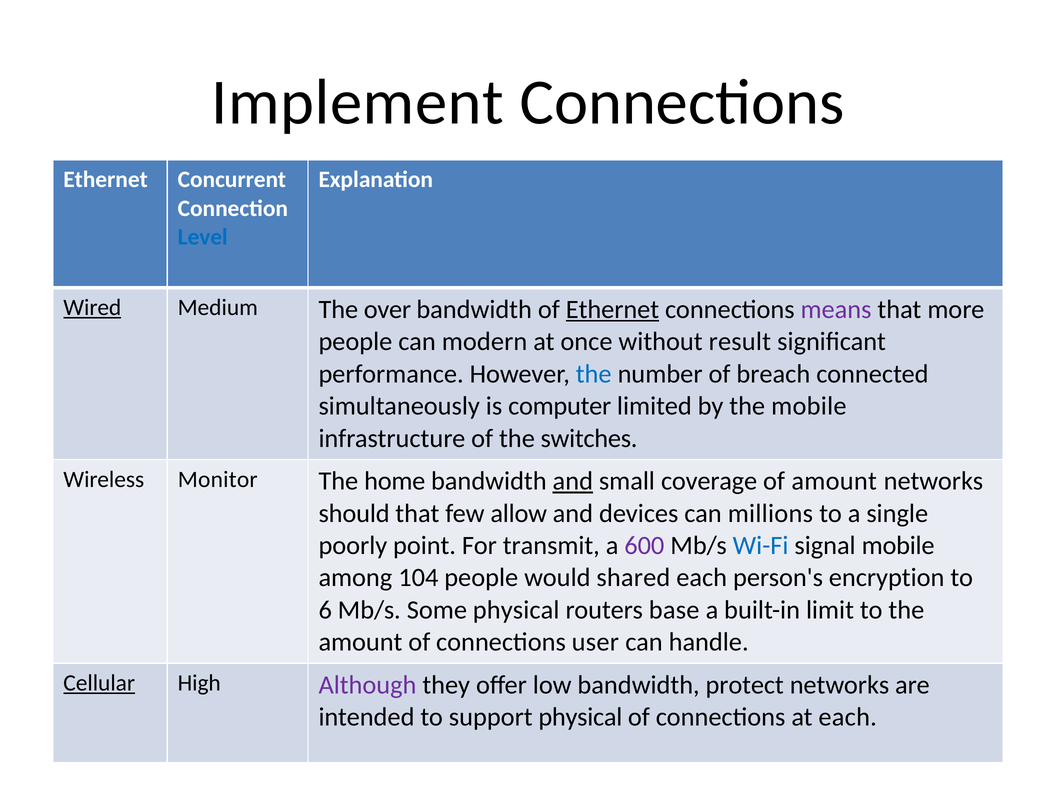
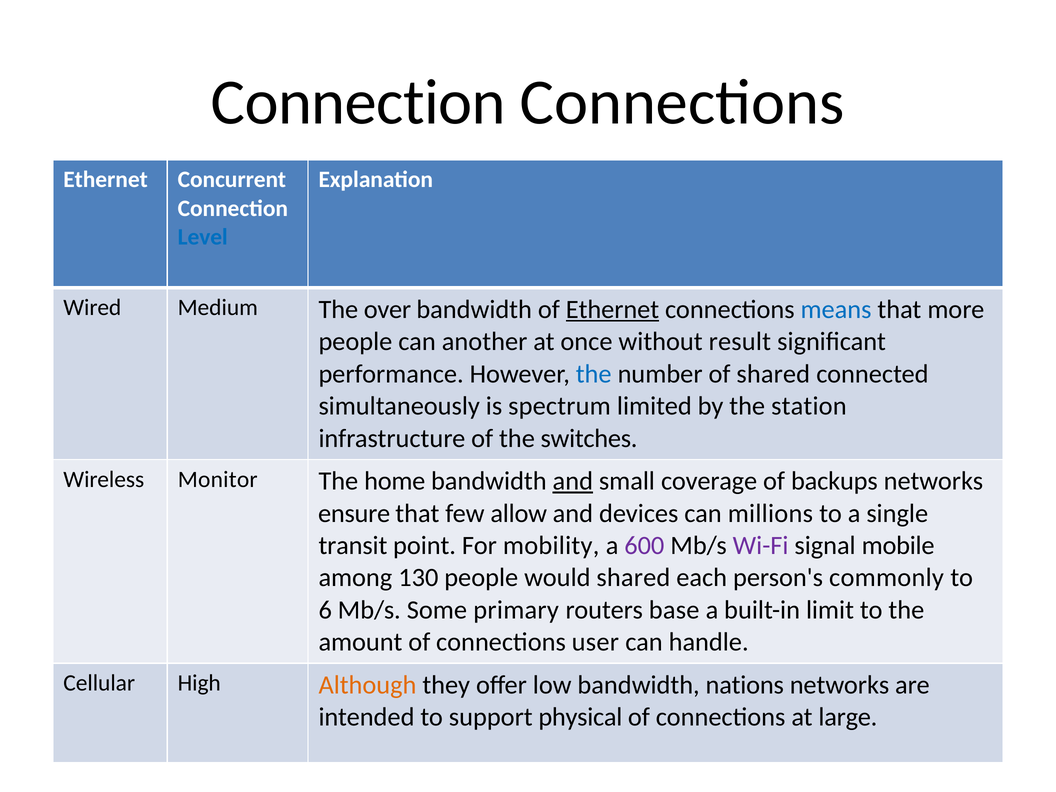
Implement at (358, 102): Implement -> Connection
Wired underline: present -> none
means colour: purple -> blue
modern: modern -> another
of breach: breach -> shared
computer: computer -> spectrum
the mobile: mobile -> station
of amount: amount -> backups
should: should -> ensure
poorly: poorly -> transit
transmit: transmit -> mobility
Wi-Fi colour: blue -> purple
104: 104 -> 130
encryption: encryption -> commonly
Some physical: physical -> primary
Cellular underline: present -> none
Although colour: purple -> orange
protect: protect -> nations
at each: each -> large
